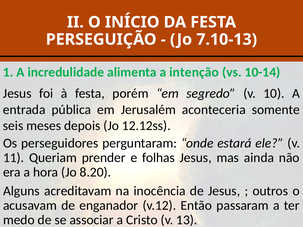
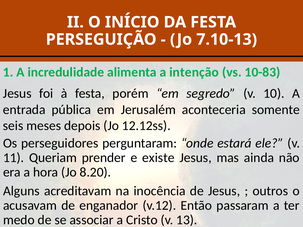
10-14: 10-14 -> 10-83
folhas: folhas -> existe
